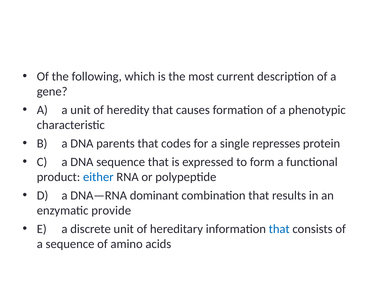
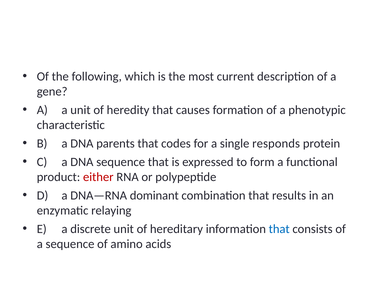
represses: represses -> responds
either colour: blue -> red
provide: provide -> relaying
